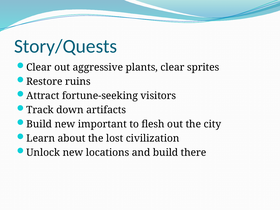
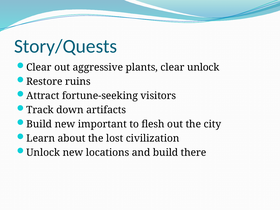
clear sprites: sprites -> unlock
